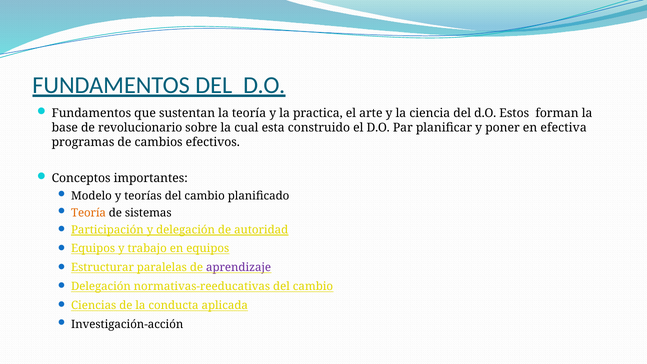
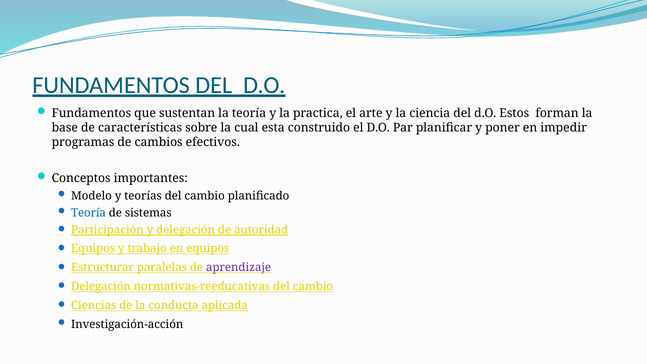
revolucionario: revolucionario -> características
efectiva: efectiva -> impedir
Teoría at (89, 213) colour: orange -> blue
